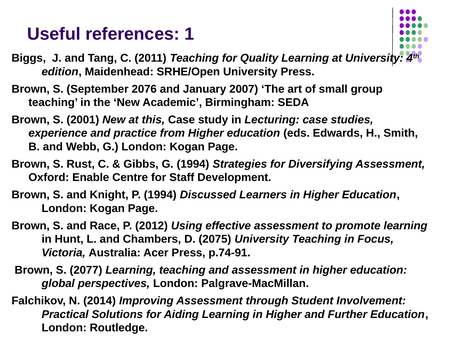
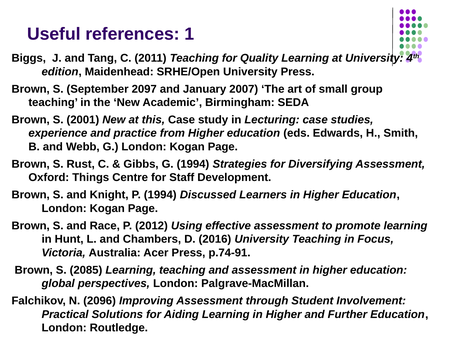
2076: 2076 -> 2097
Enable: Enable -> Things
2075: 2075 -> 2016
2077: 2077 -> 2085
2014: 2014 -> 2096
